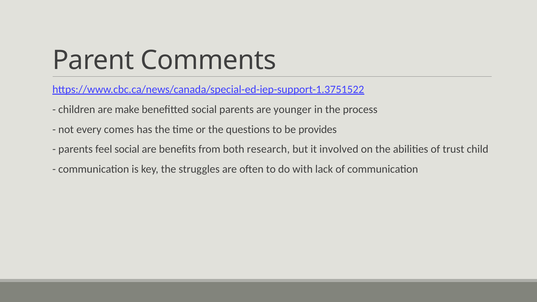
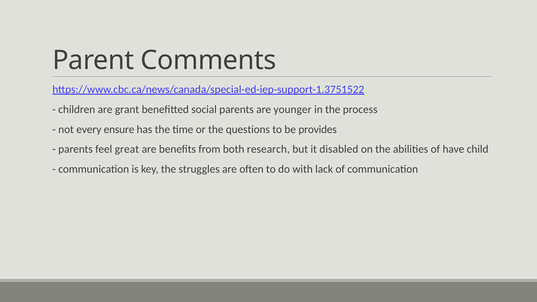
make: make -> grant
comes: comes -> ensure
feel social: social -> great
involved: involved -> disabled
trust: trust -> have
